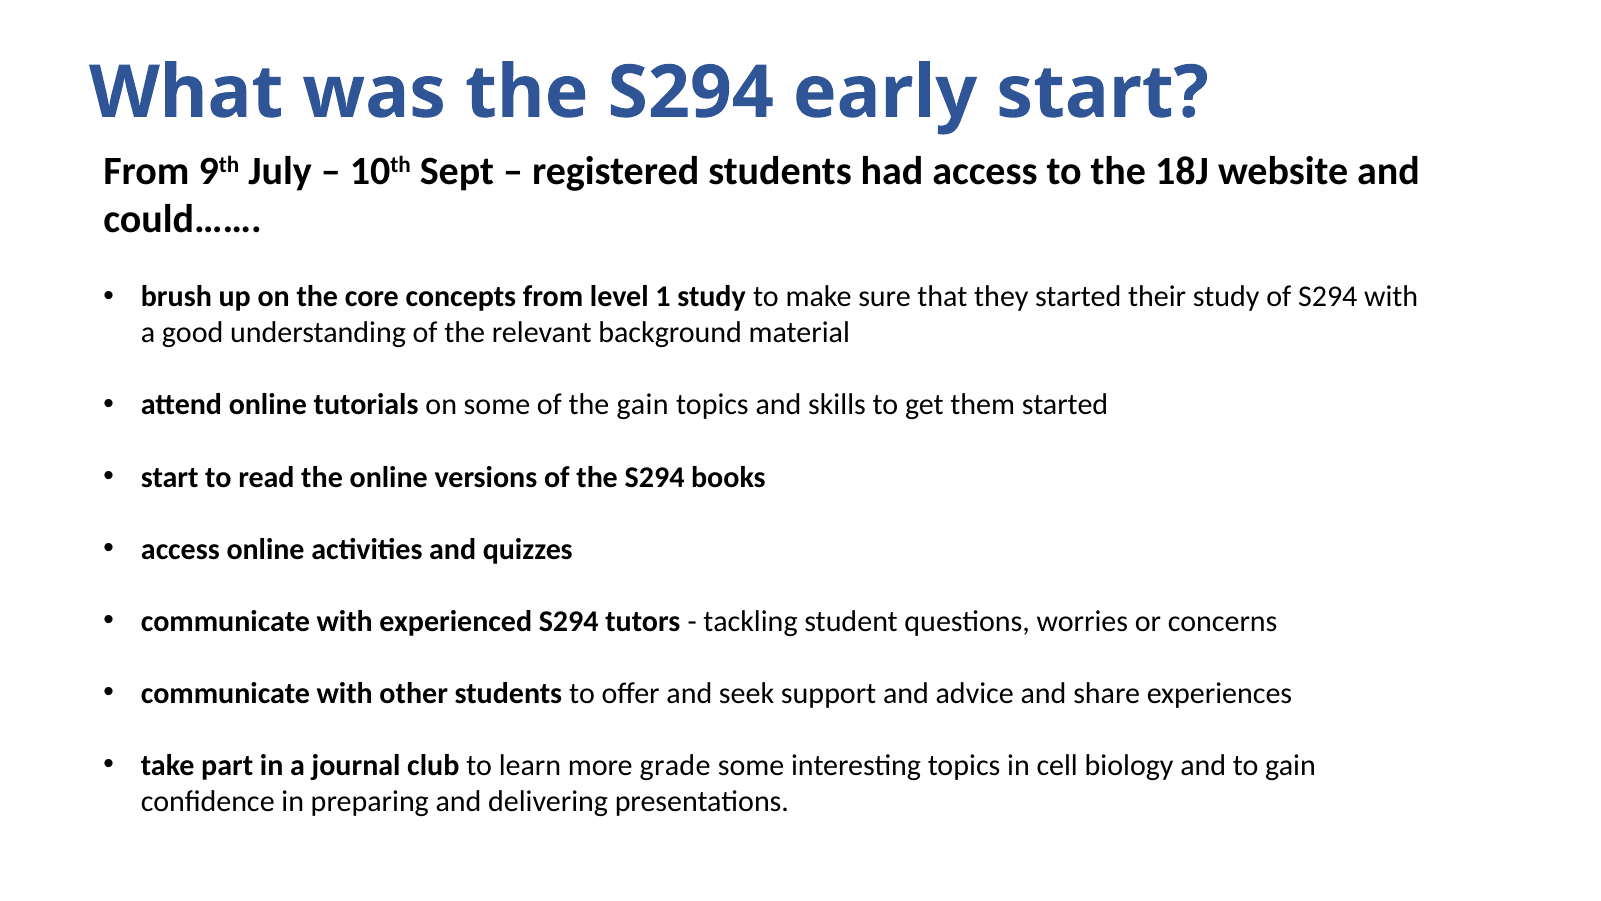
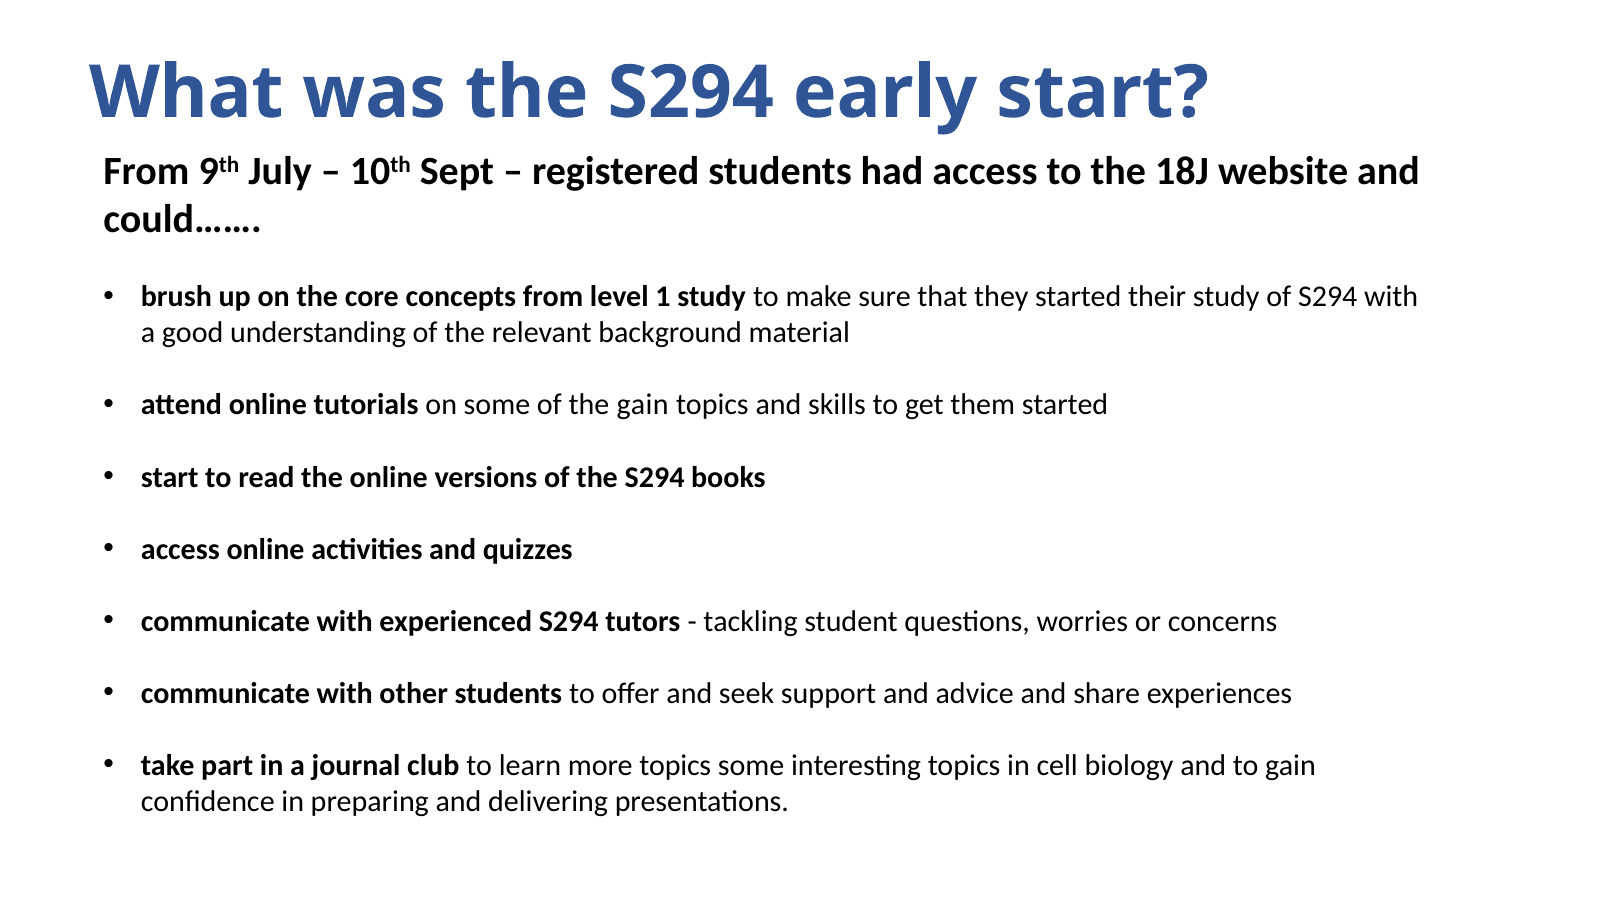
more grade: grade -> topics
